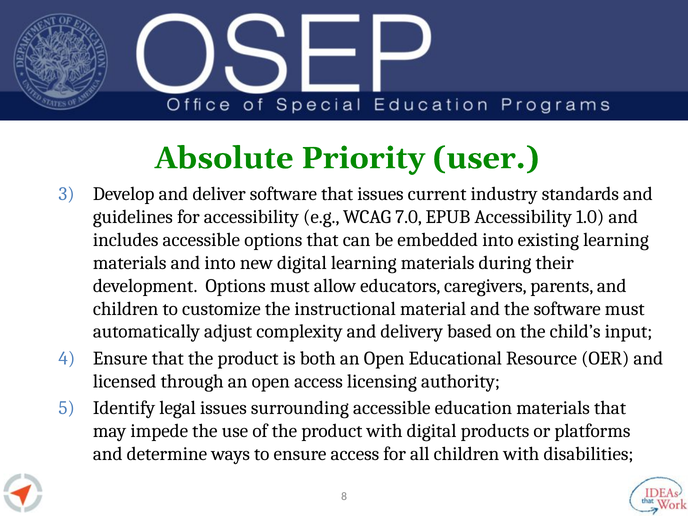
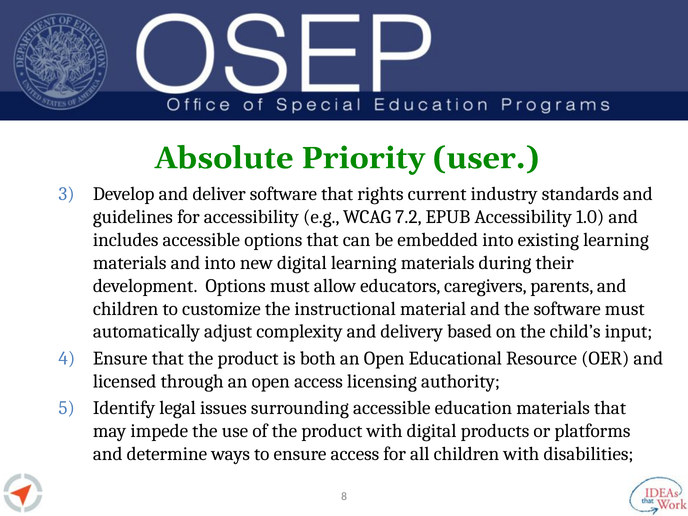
that issues: issues -> rights
7.0: 7.0 -> 7.2
